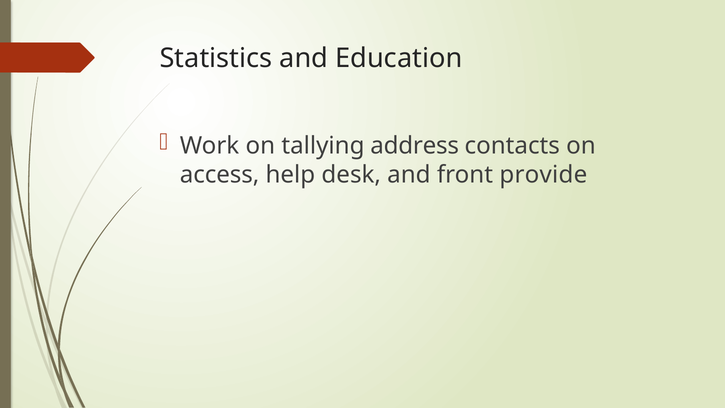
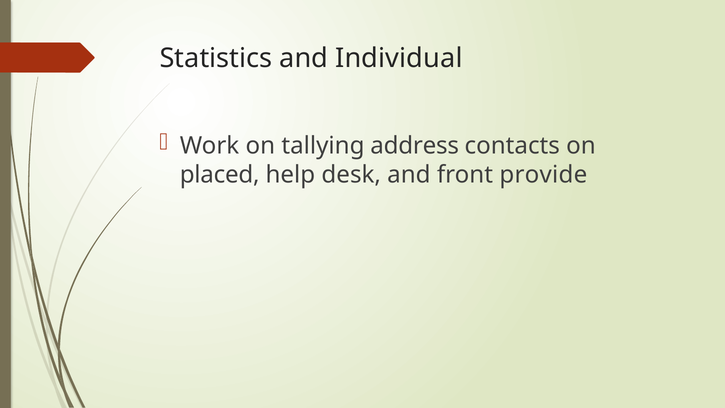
Education: Education -> Individual
access: access -> placed
